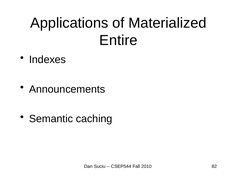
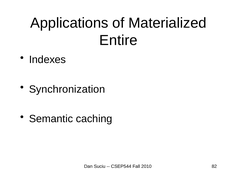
Announcements: Announcements -> Synchronization
